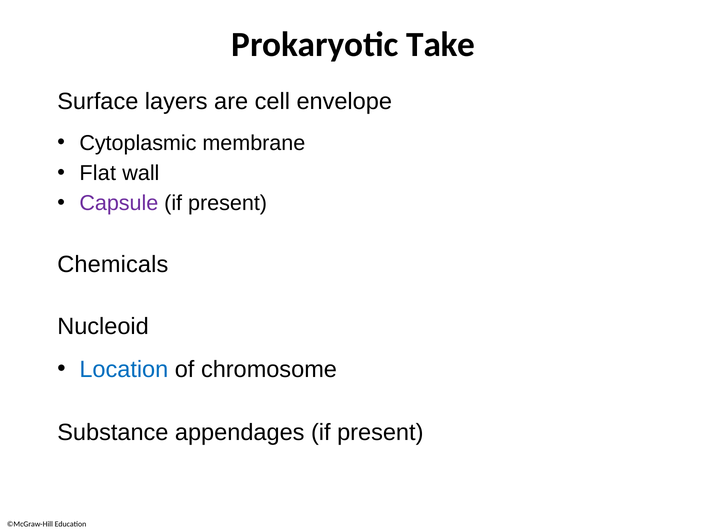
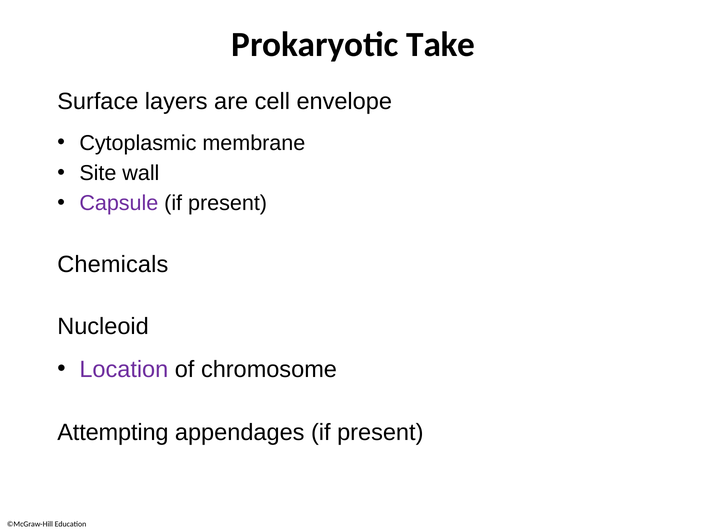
Flat: Flat -> Site
Location colour: blue -> purple
Substance: Substance -> Attempting
